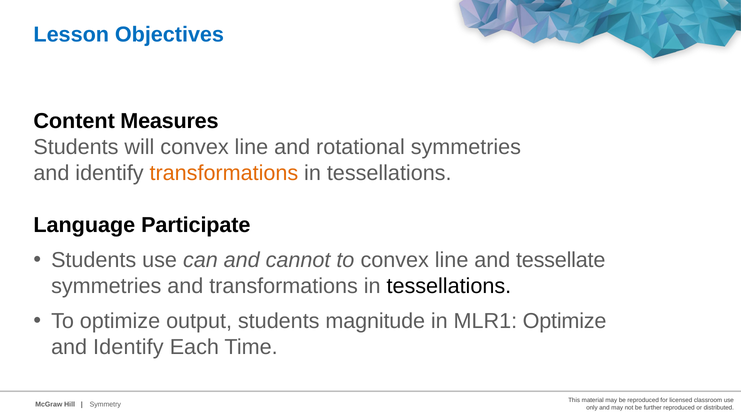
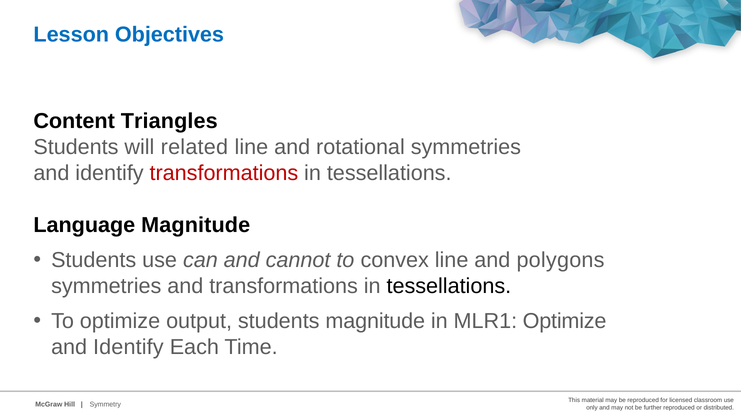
Measures: Measures -> Triangles
will convex: convex -> related
transformations at (224, 173) colour: orange -> red
Language Participate: Participate -> Magnitude
tessellate: tessellate -> polygons
